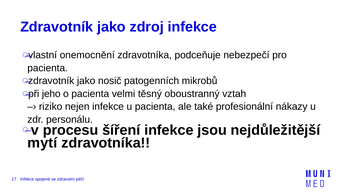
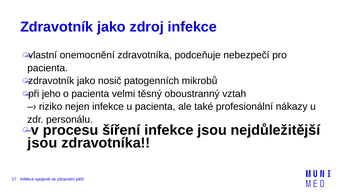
mytí at (42, 143): mytí -> jsou
